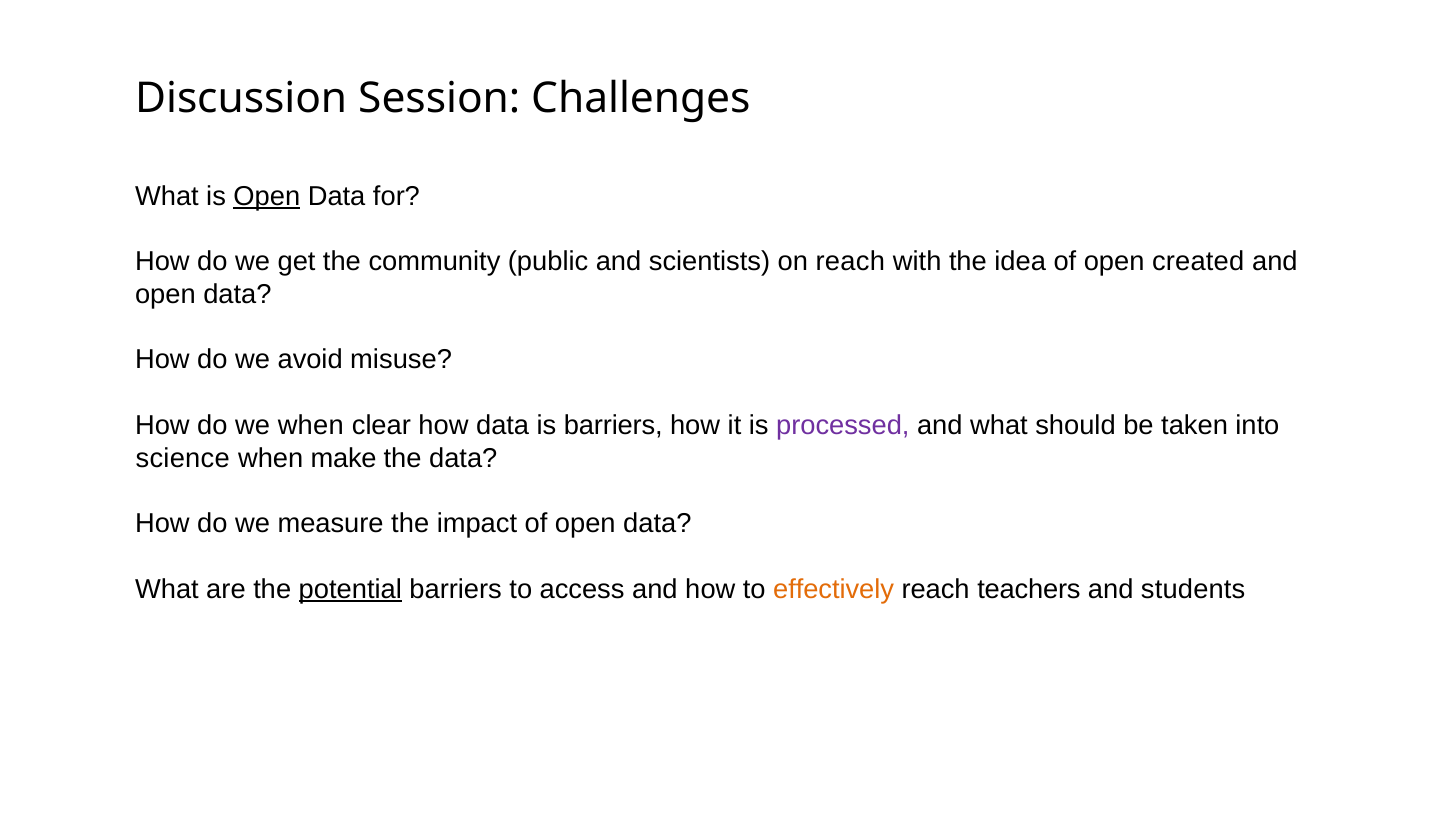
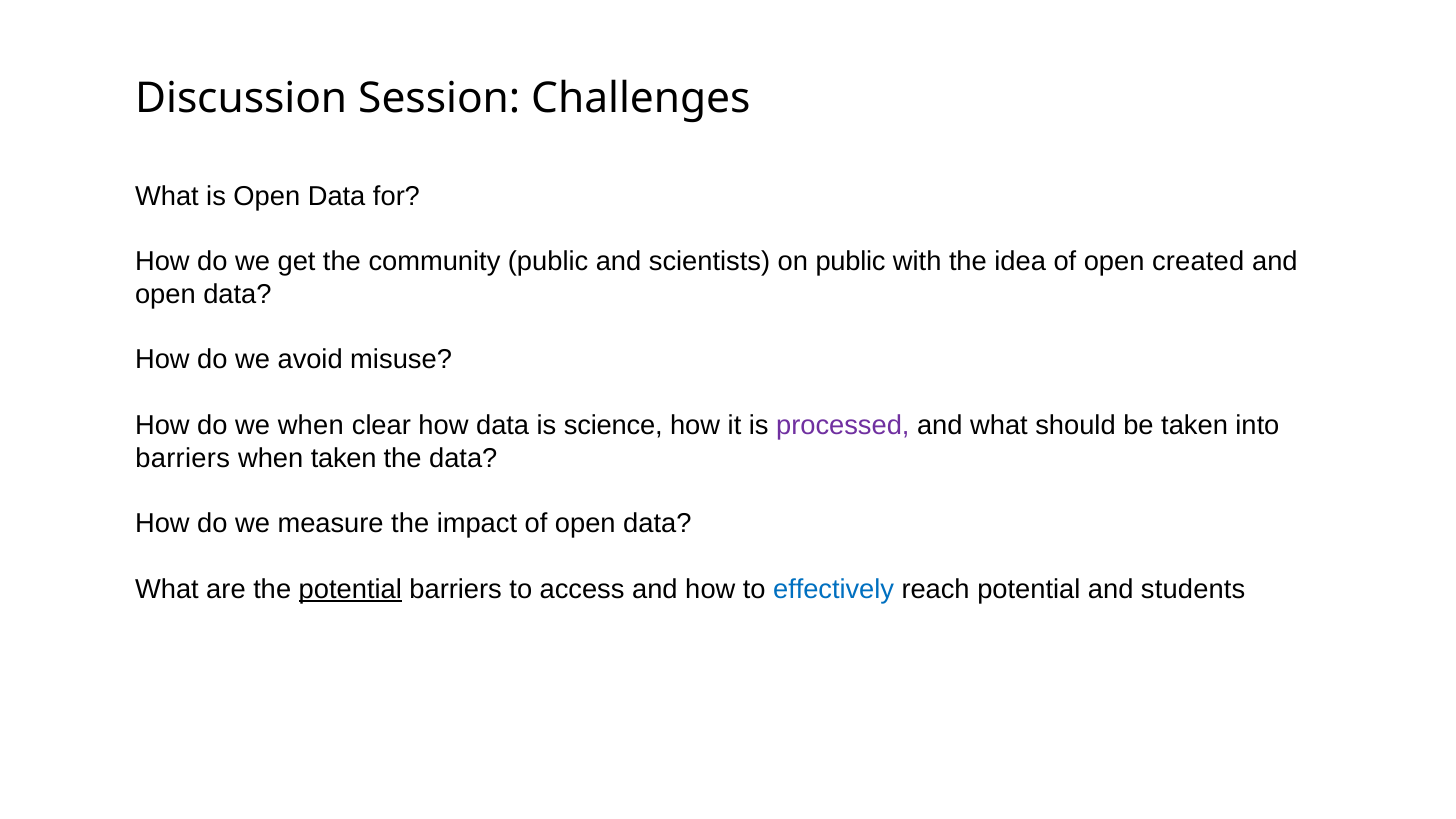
Open at (267, 196) underline: present -> none
on reach: reach -> public
is barriers: barriers -> science
science at (183, 458): science -> barriers
when make: make -> taken
effectively colour: orange -> blue
reach teachers: teachers -> potential
